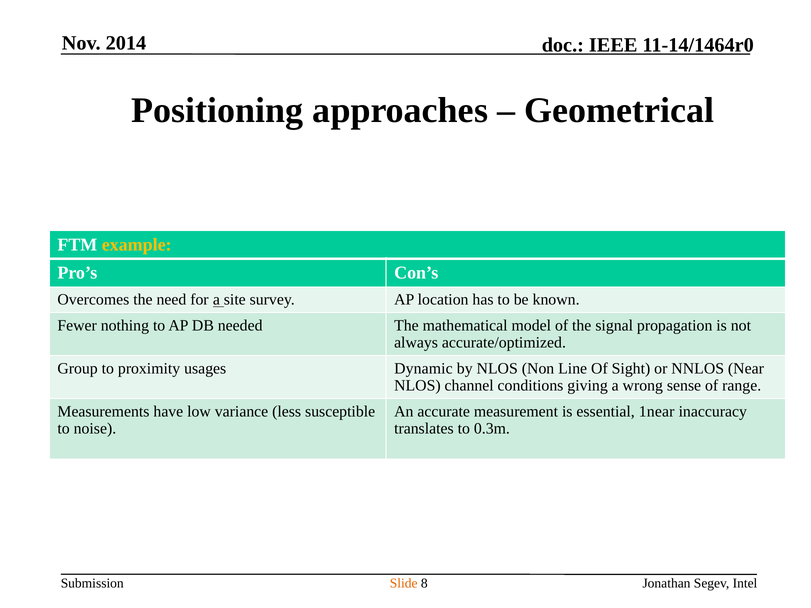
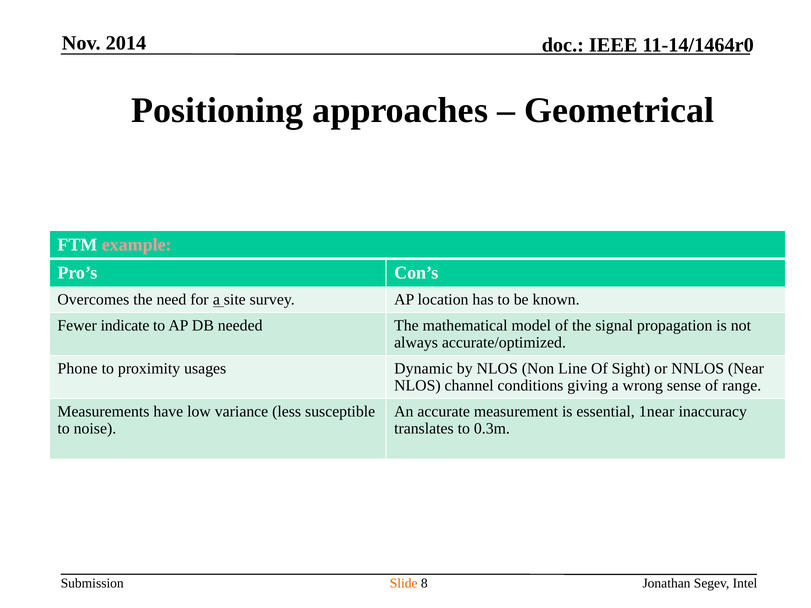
example colour: yellow -> pink
nothing: nothing -> indicate
Group: Group -> Phone
